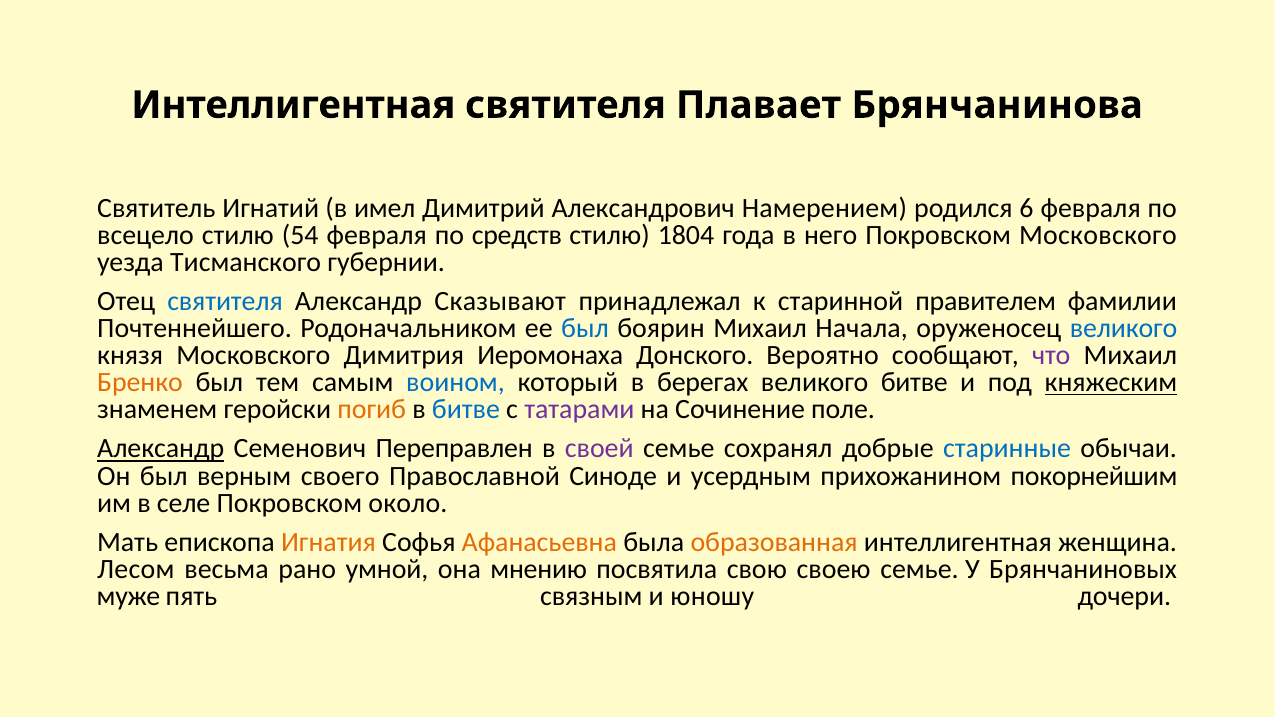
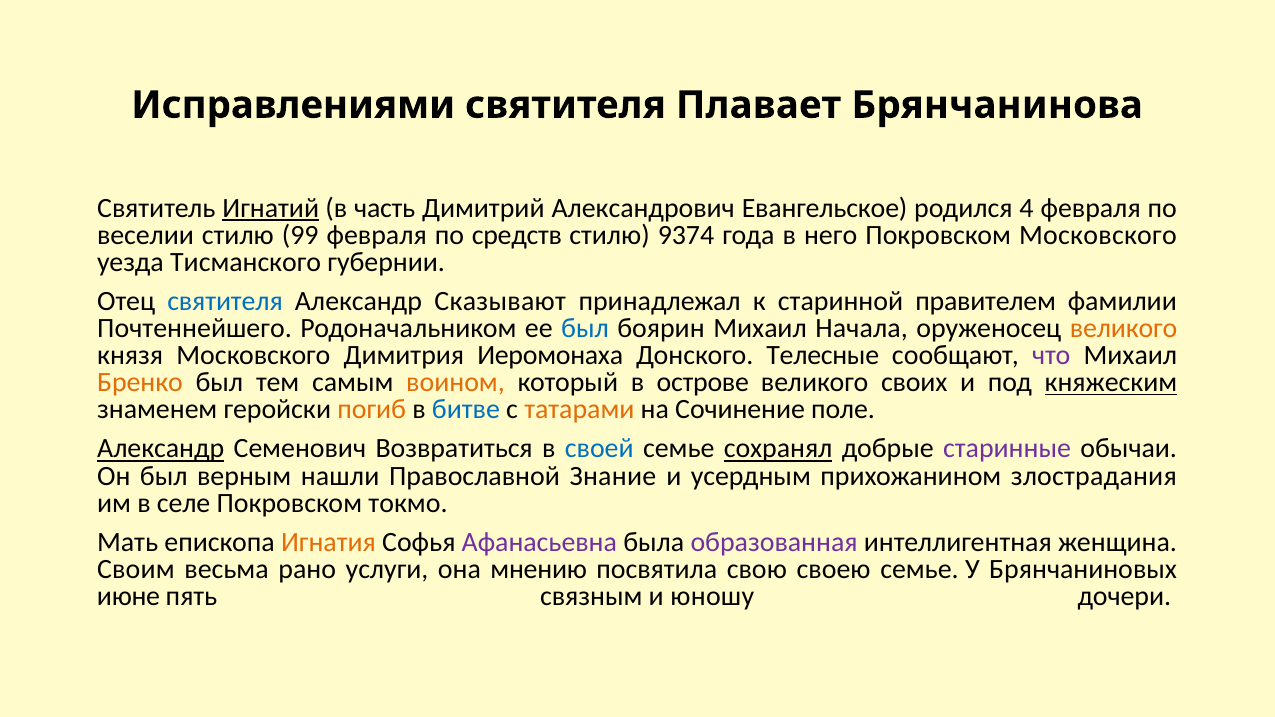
Интеллигентная at (293, 105): Интеллигентная -> Исправлениями
Игнатий underline: none -> present
имел: имел -> часть
Намерением: Намерением -> Евангельское
6: 6 -> 4
всецело: всецело -> веселии
54: 54 -> 99
1804: 1804 -> 9374
великого at (1124, 329) colour: blue -> orange
Вероятно: Вероятно -> Телесные
воином colour: blue -> orange
берегах: берегах -> острове
великого битве: битве -> своих
татарами colour: purple -> orange
Переправлен: Переправлен -> Возвратиться
своей colour: purple -> blue
сохранял underline: none -> present
старинные colour: blue -> purple
своего: своего -> нашли
Синоде: Синоде -> Знание
покорнейшим: покорнейшим -> злострадания
около: около -> токмо
Афанасьевна colour: orange -> purple
образованная colour: orange -> purple
Лесом: Лесом -> Своим
умной: умной -> услуги
муже: муже -> июне
